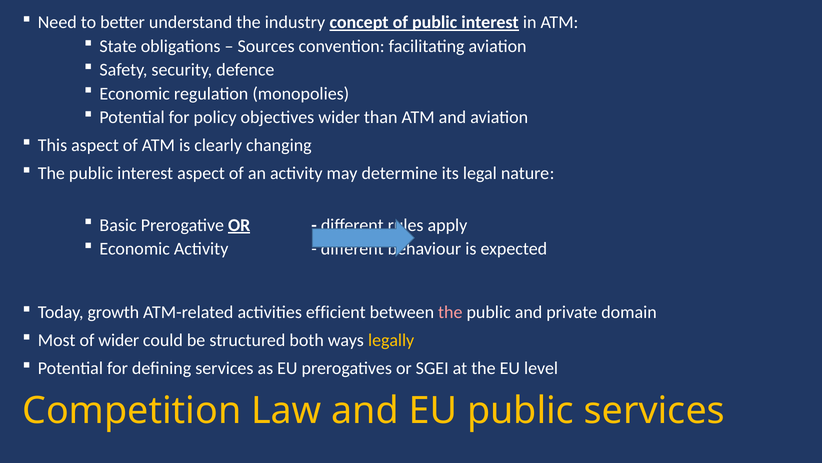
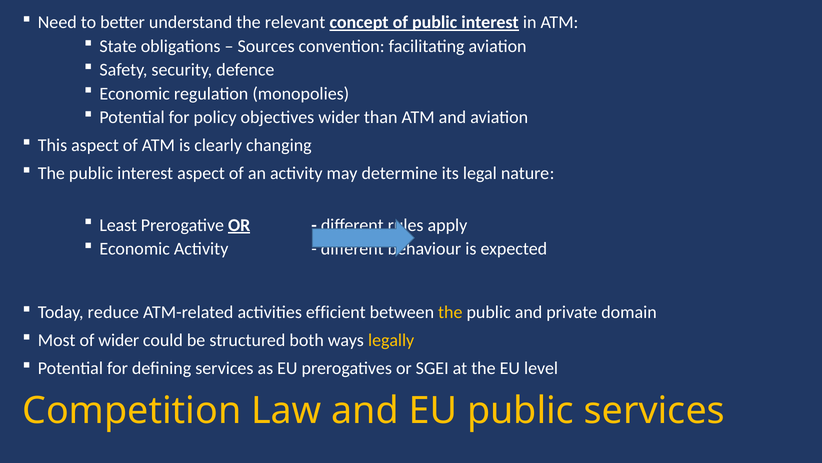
industry: industry -> relevant
Basic: Basic -> Least
growth: growth -> reduce
the at (450, 312) colour: pink -> yellow
